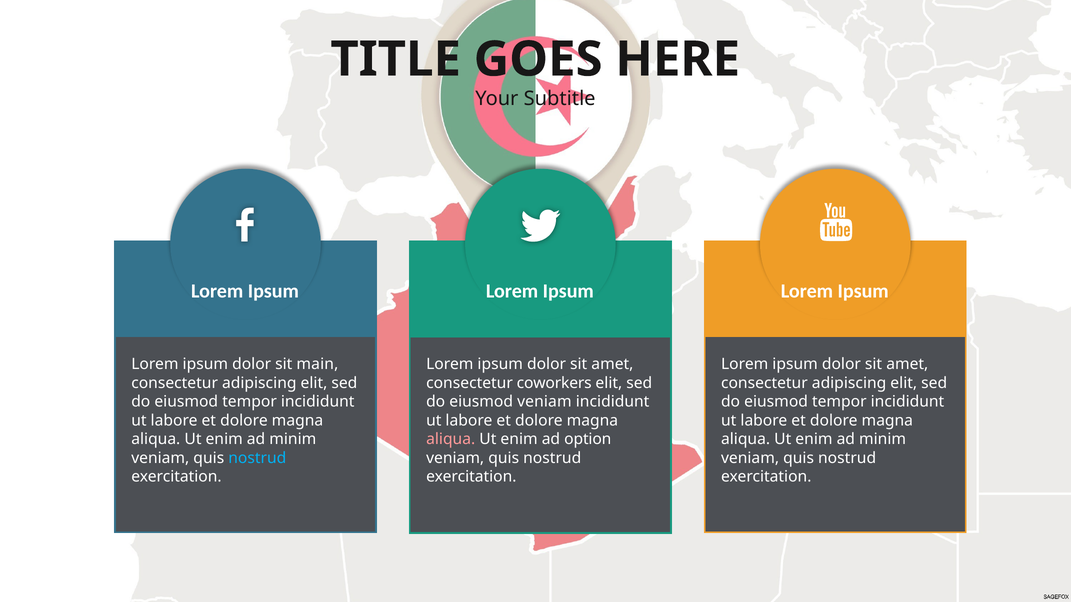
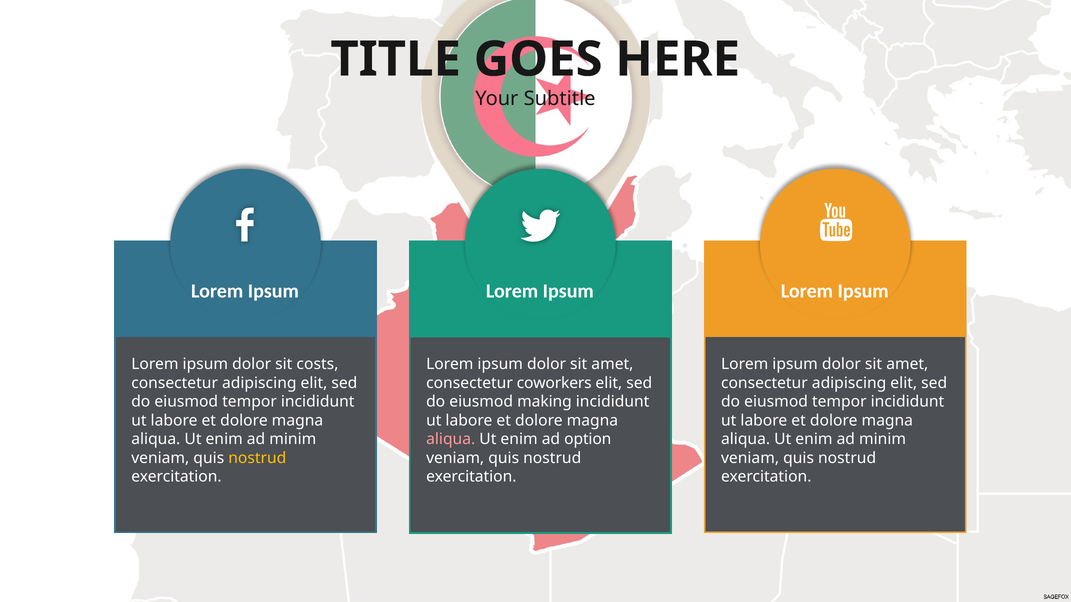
main: main -> costs
eiusmod veniam: veniam -> making
nostrud at (257, 458) colour: light blue -> yellow
